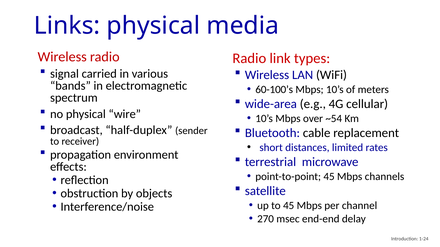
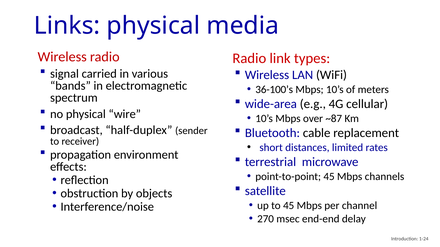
60-100’s: 60-100’s -> 36-100’s
~54: ~54 -> ~87
